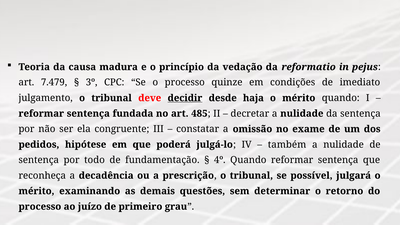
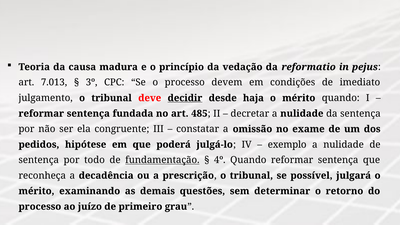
7.479: 7.479 -> 7.013
quinze: quinze -> devem
também: também -> exemplo
fundamentação underline: none -> present
